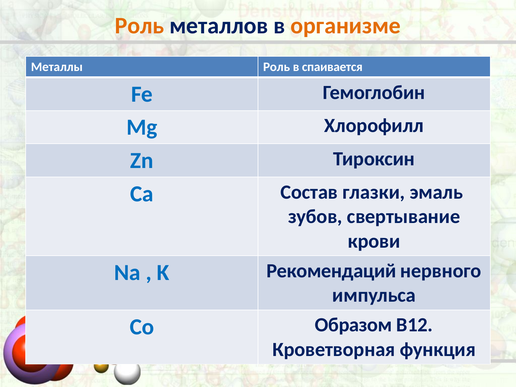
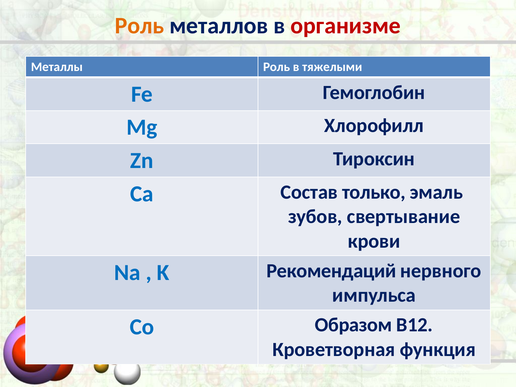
организме colour: orange -> red
спаивается: спаивается -> тяжелыми
глазки: глазки -> только
